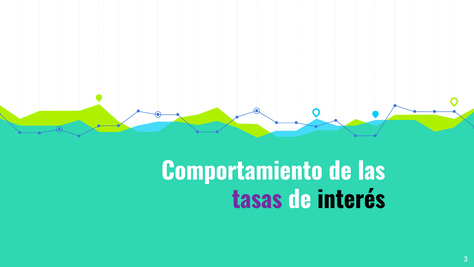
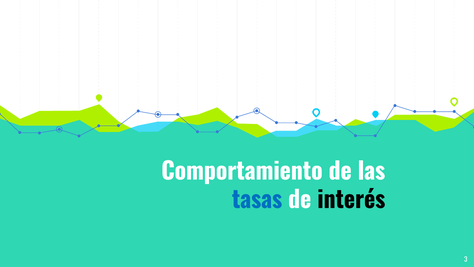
tasas colour: purple -> blue
